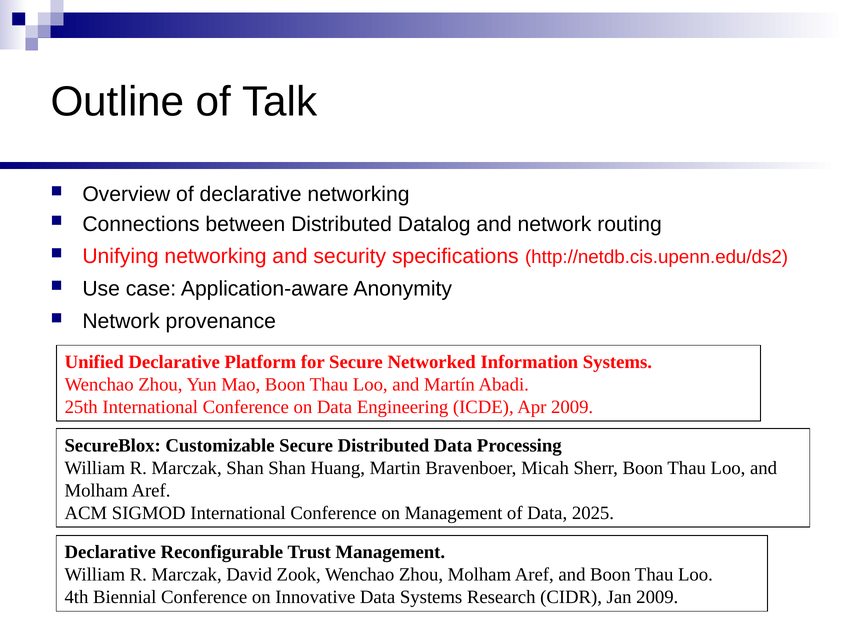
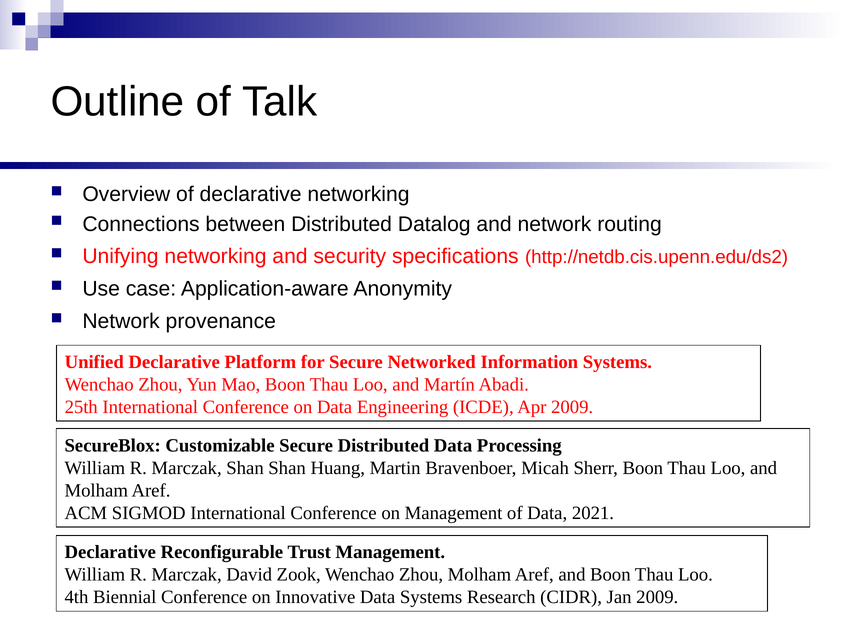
2025: 2025 -> 2021
